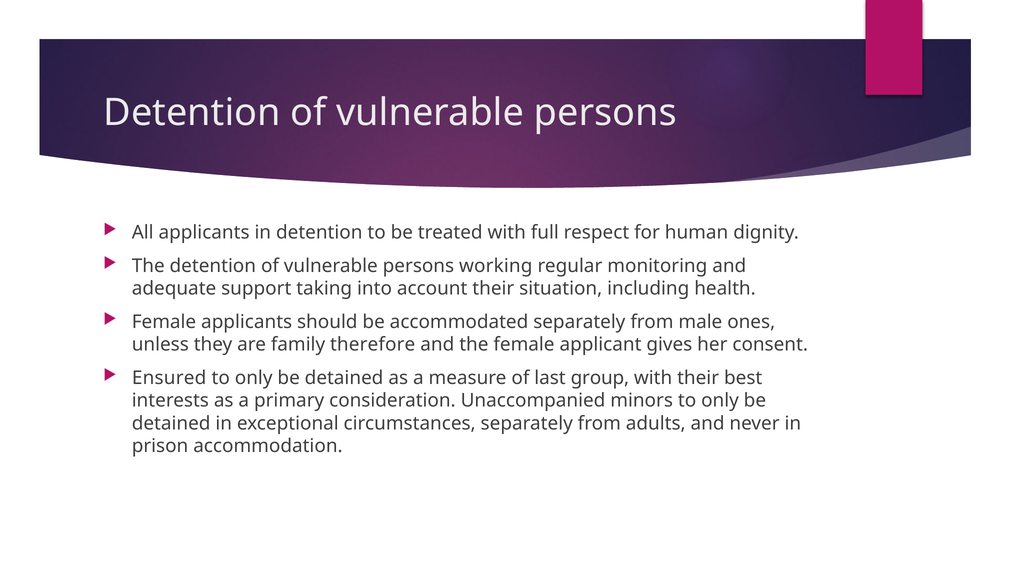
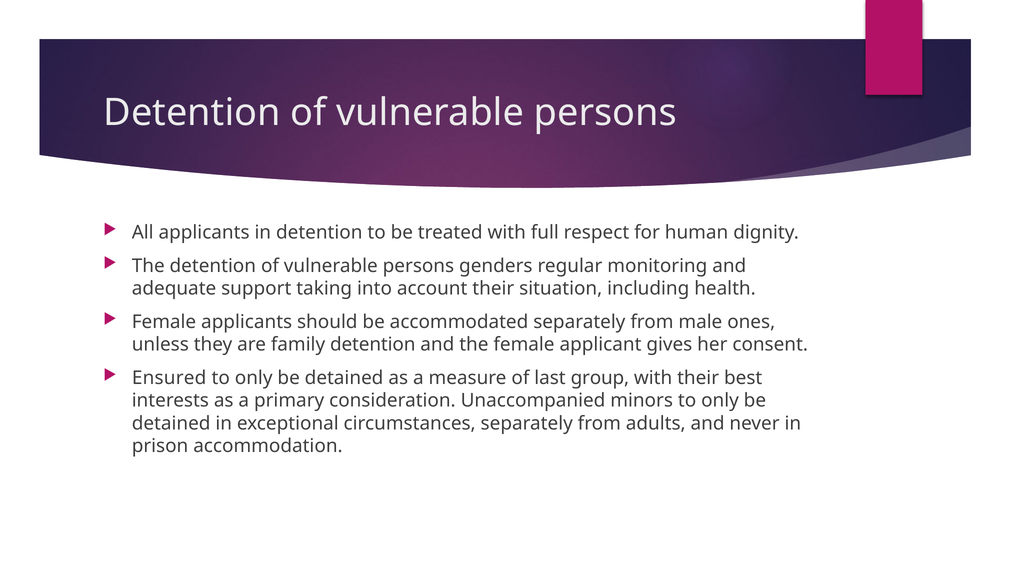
working: working -> genders
family therefore: therefore -> detention
